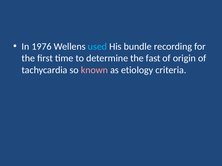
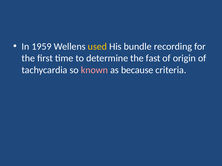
1976: 1976 -> 1959
used colour: light blue -> yellow
etiology: etiology -> because
